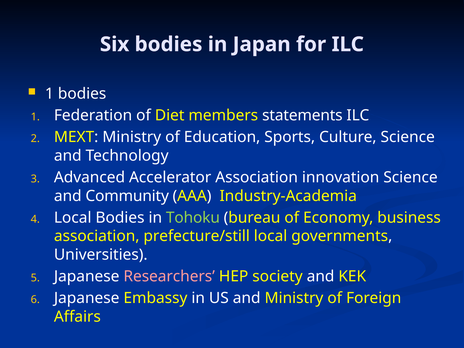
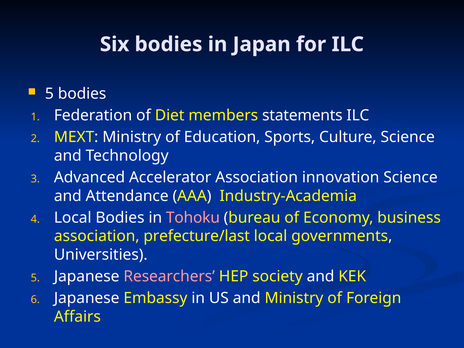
1 at (49, 94): 1 -> 5
Community: Community -> Attendance
Tohoku colour: light green -> pink
prefecture/still: prefecture/still -> prefecture/last
